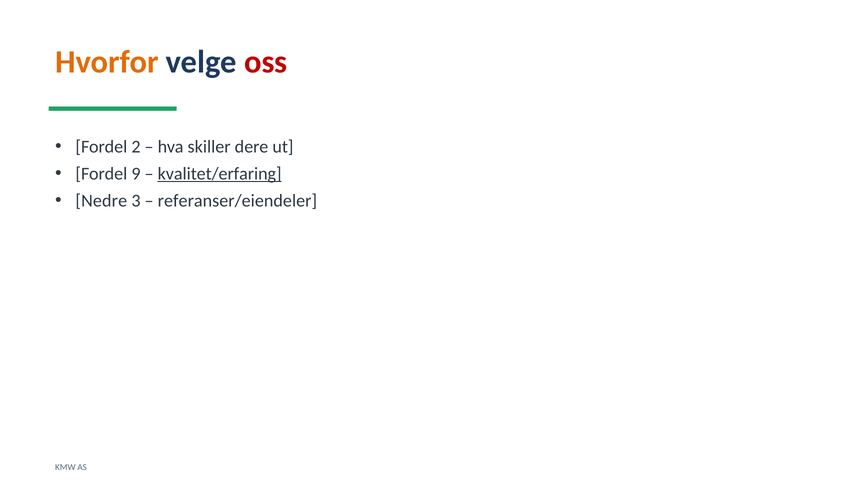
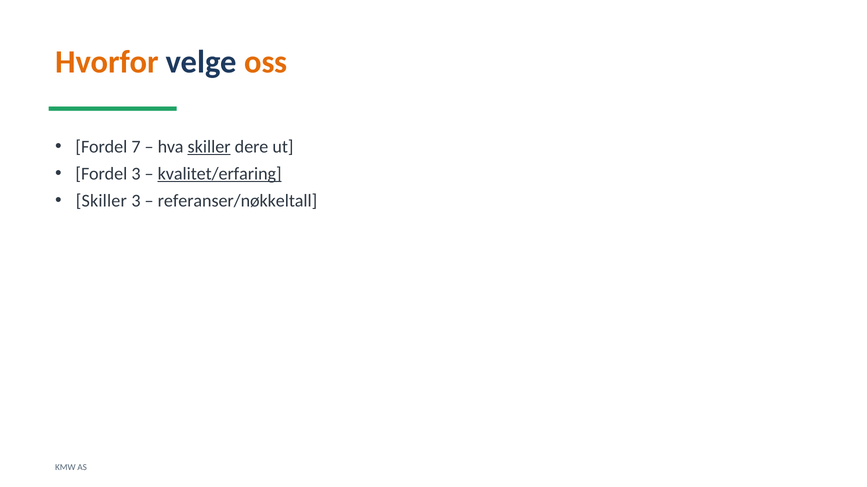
oss colour: red -> orange
2: 2 -> 7
skiller at (209, 147) underline: none -> present
Fordel 9: 9 -> 3
Nedre at (101, 201): Nedre -> Skiller
referanser/eiendeler: referanser/eiendeler -> referanser/nøkkeltall
